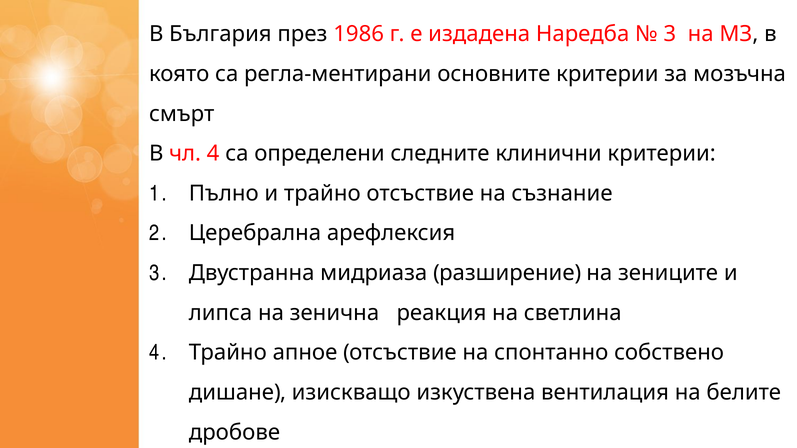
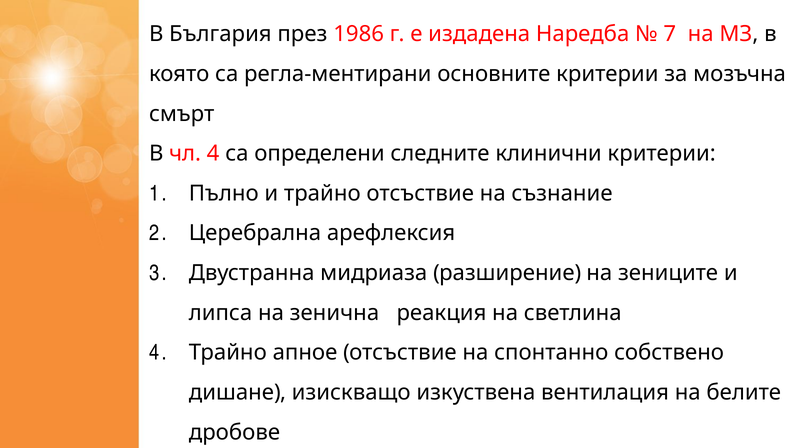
3 at (670, 34): 3 -> 7
